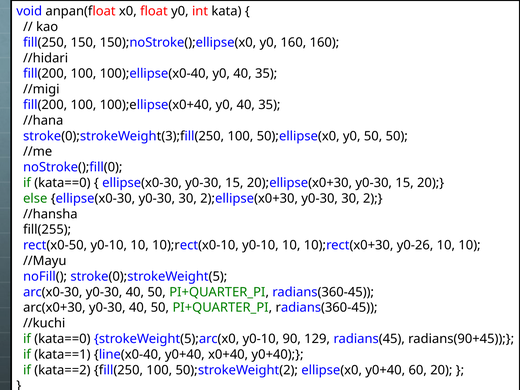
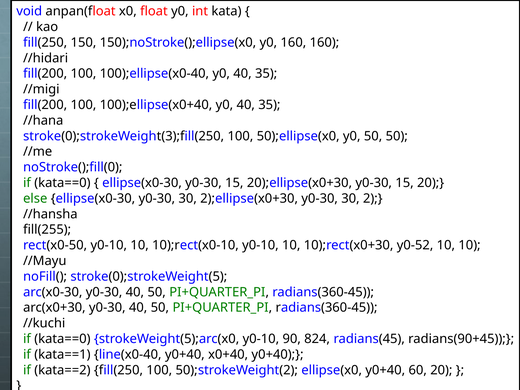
y0-26: y0-26 -> y0-52
129: 129 -> 824
